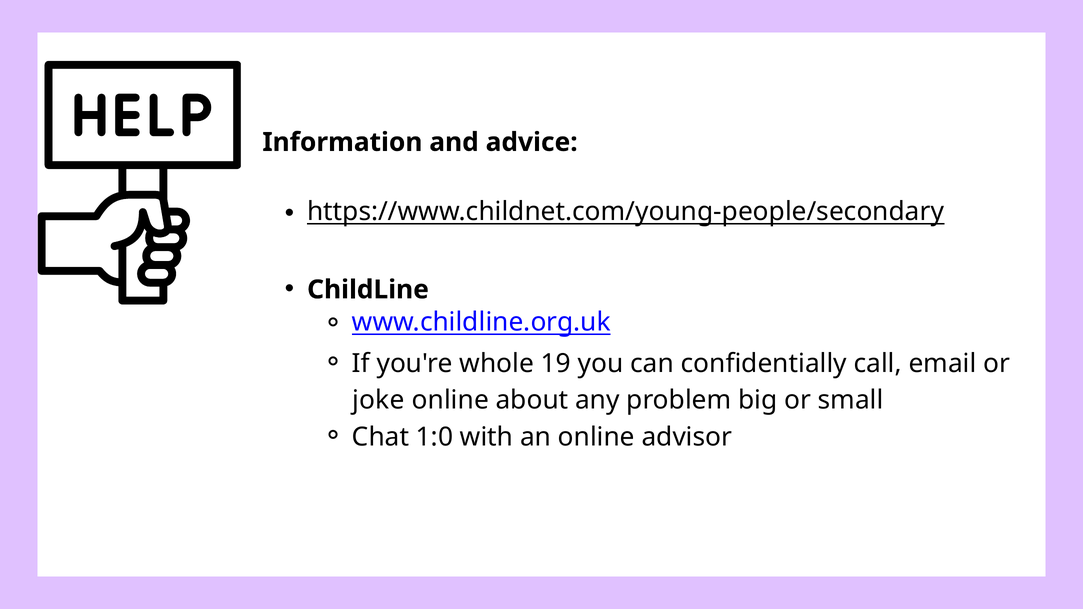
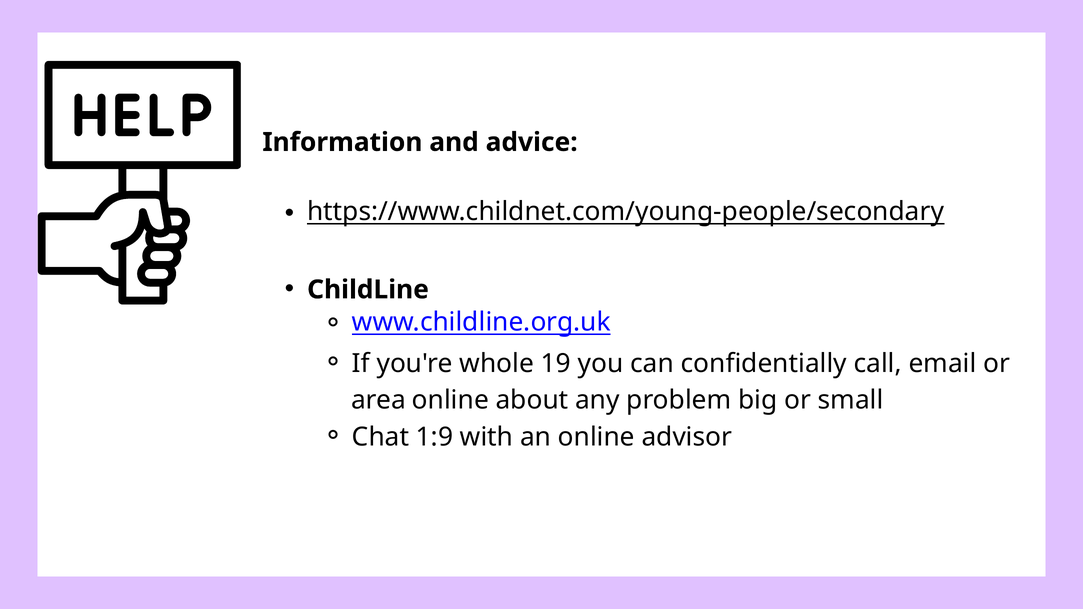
joke: joke -> area
1:0: 1:0 -> 1:9
